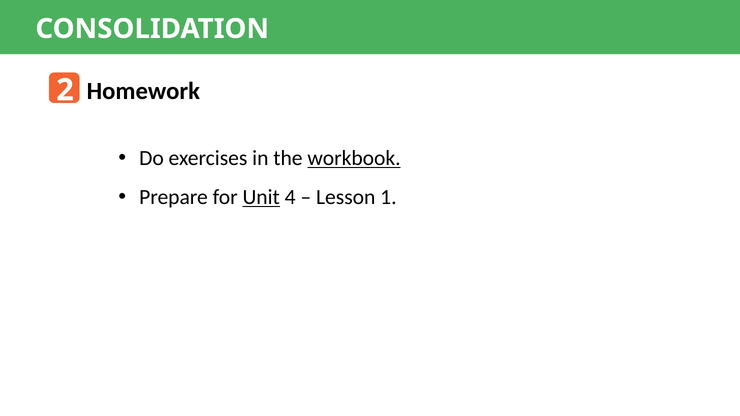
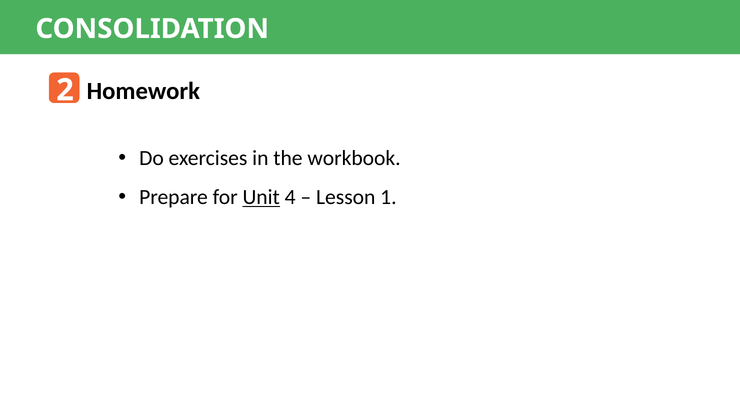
workbook underline: present -> none
